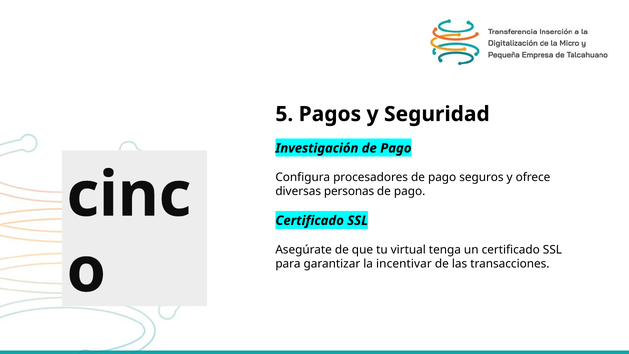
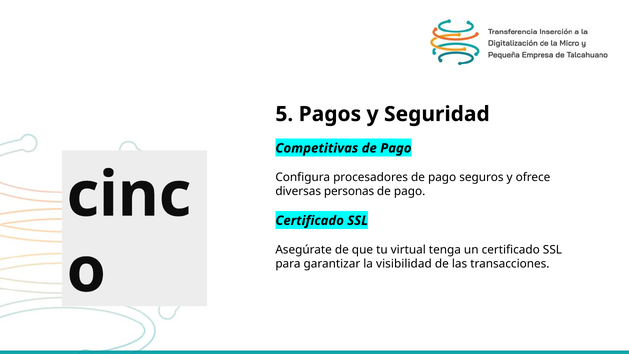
Investigación: Investigación -> Competitivas
incentivar: incentivar -> visibilidad
